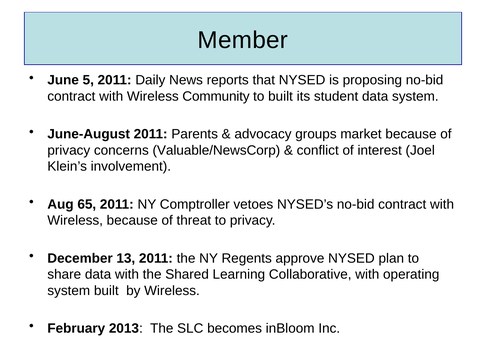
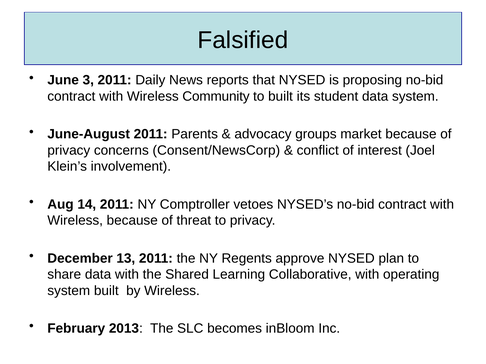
Member: Member -> Falsified
5: 5 -> 3
Valuable/NewsCorp: Valuable/NewsCorp -> Consent/NewsCorp
65: 65 -> 14
